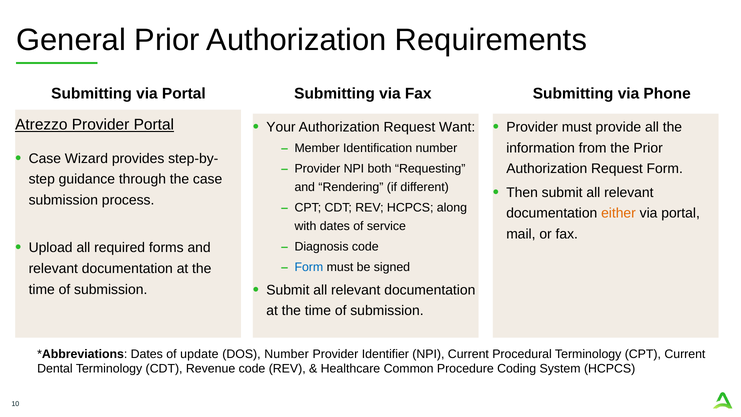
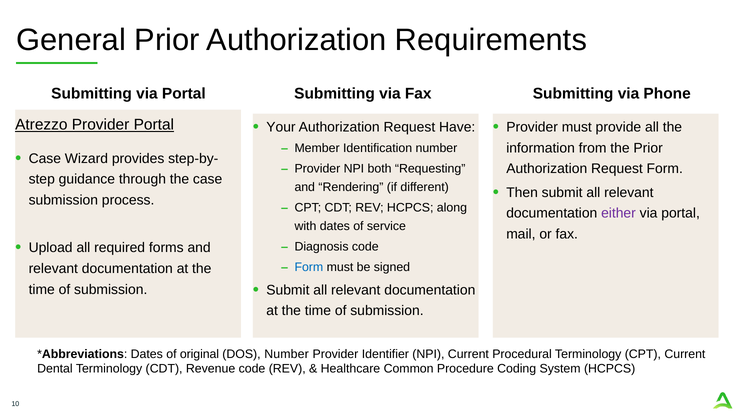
Want: Want -> Have
either colour: orange -> purple
update: update -> original
